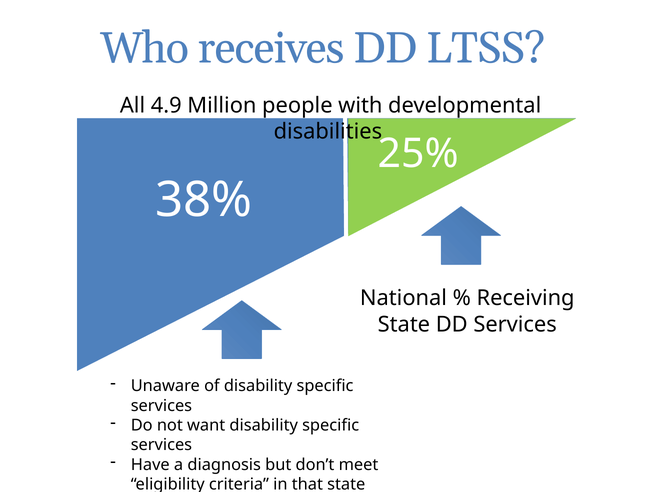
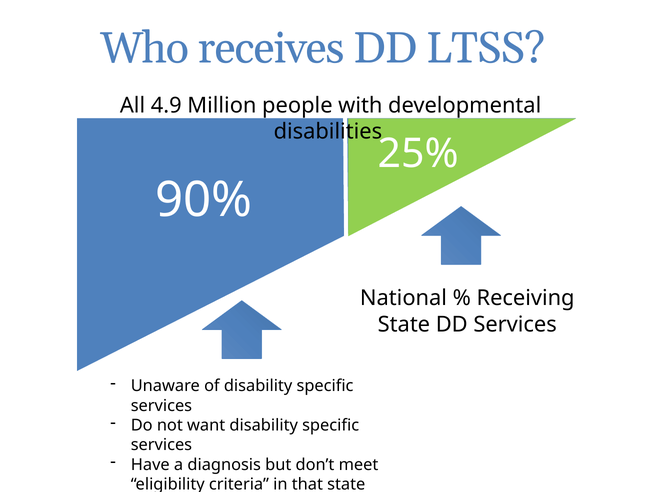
38%: 38% -> 90%
